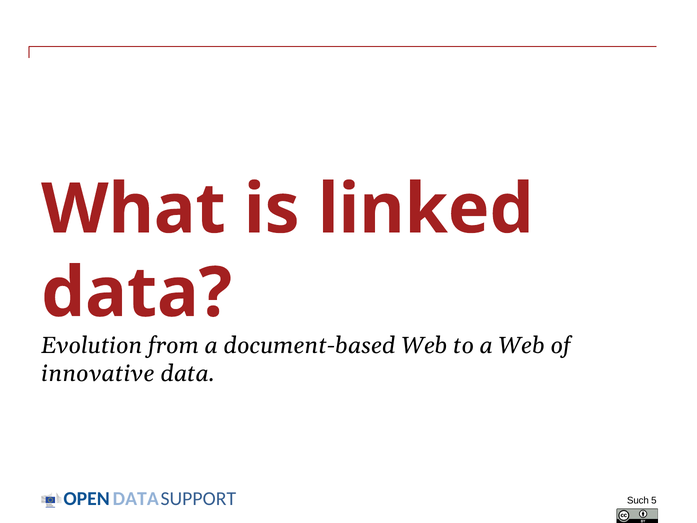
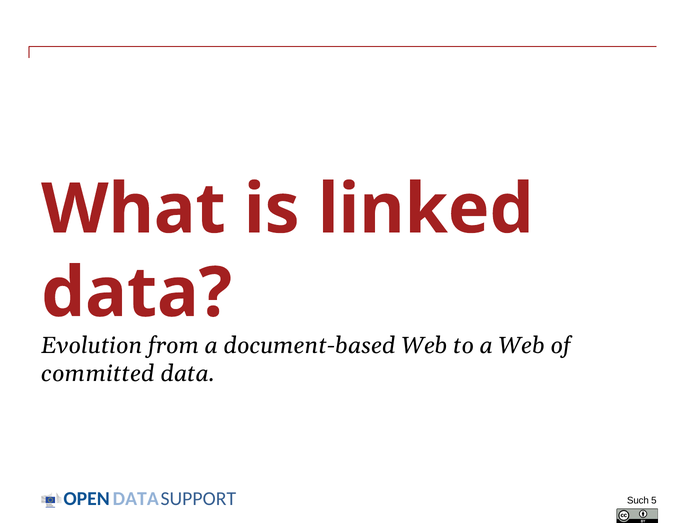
innovative: innovative -> committed
